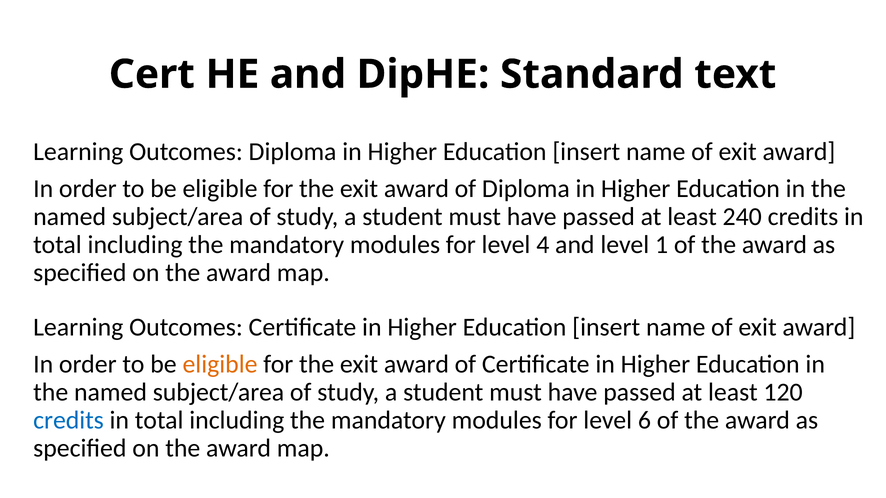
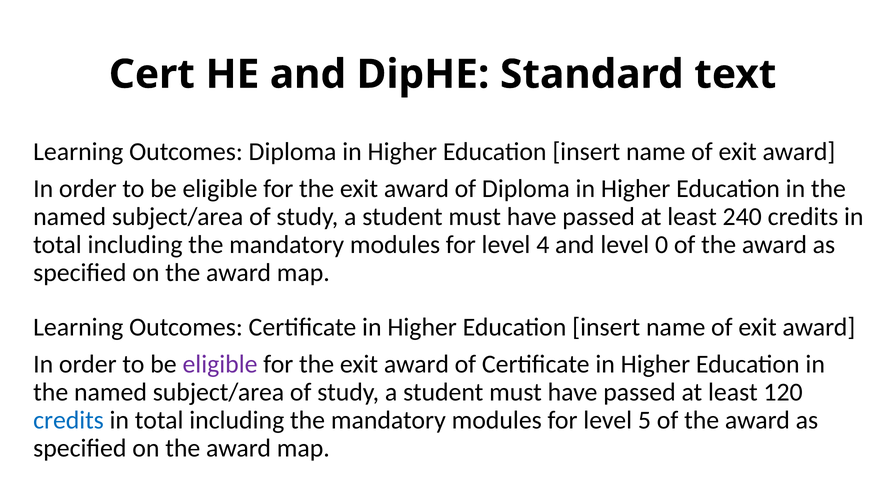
1: 1 -> 0
eligible at (220, 365) colour: orange -> purple
6: 6 -> 5
